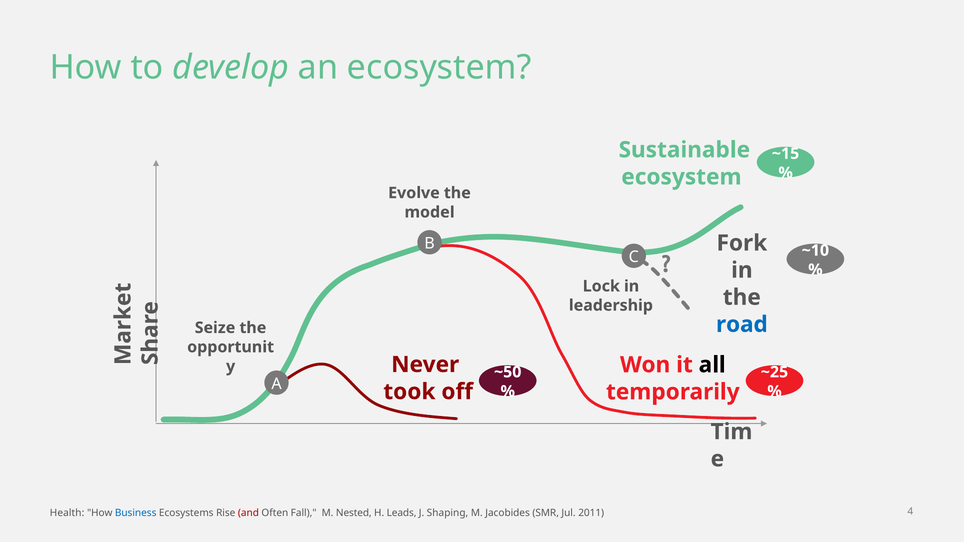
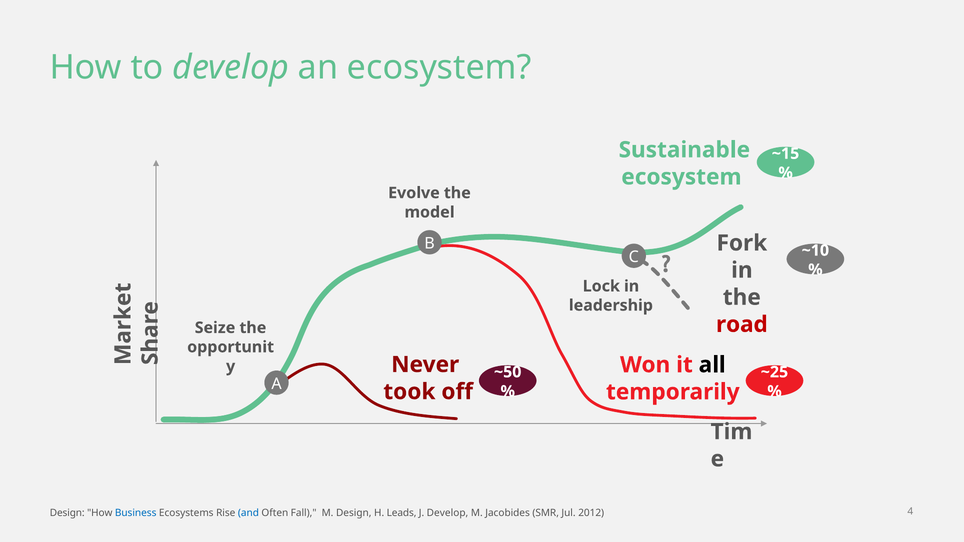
road colour: blue -> red
Health at (67, 513): Health -> Design
and colour: red -> blue
M Nested: Nested -> Design
J Shaping: Shaping -> Develop
2011: 2011 -> 2012
